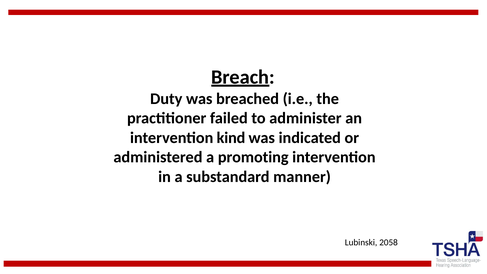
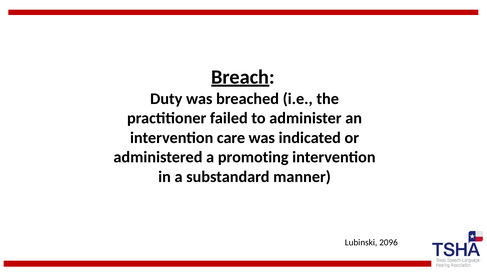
kind: kind -> care
2058: 2058 -> 2096
